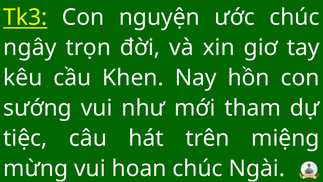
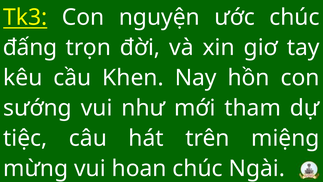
ngây: ngây -> đấng
